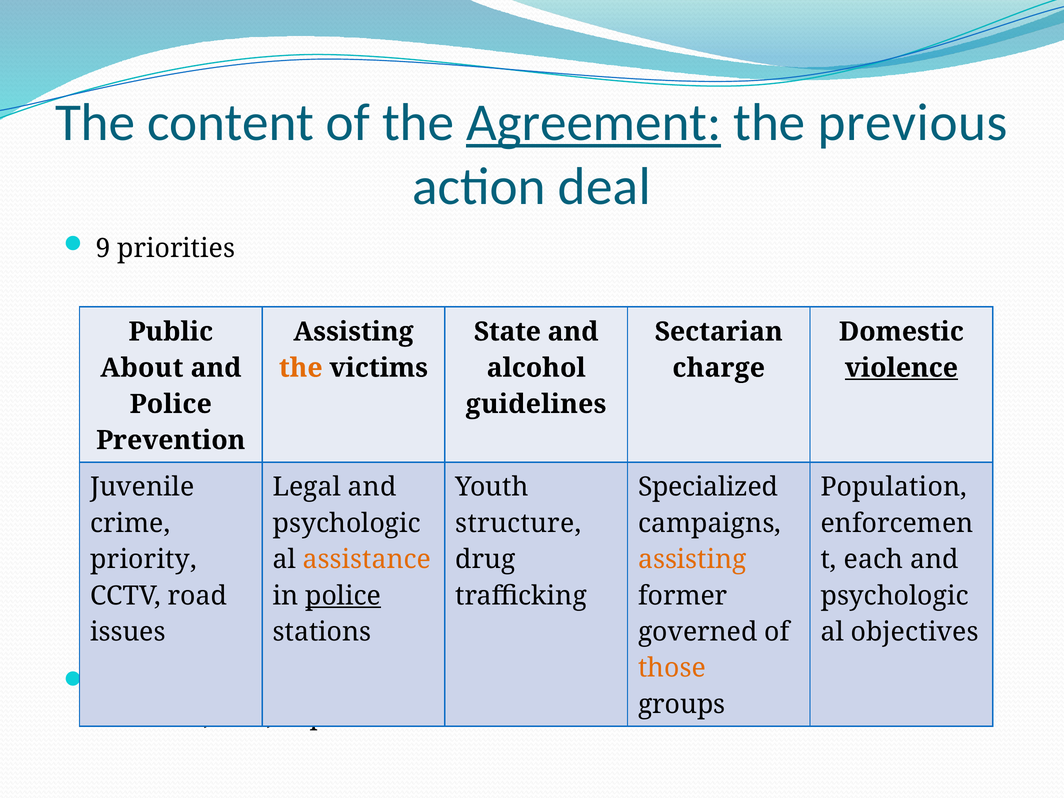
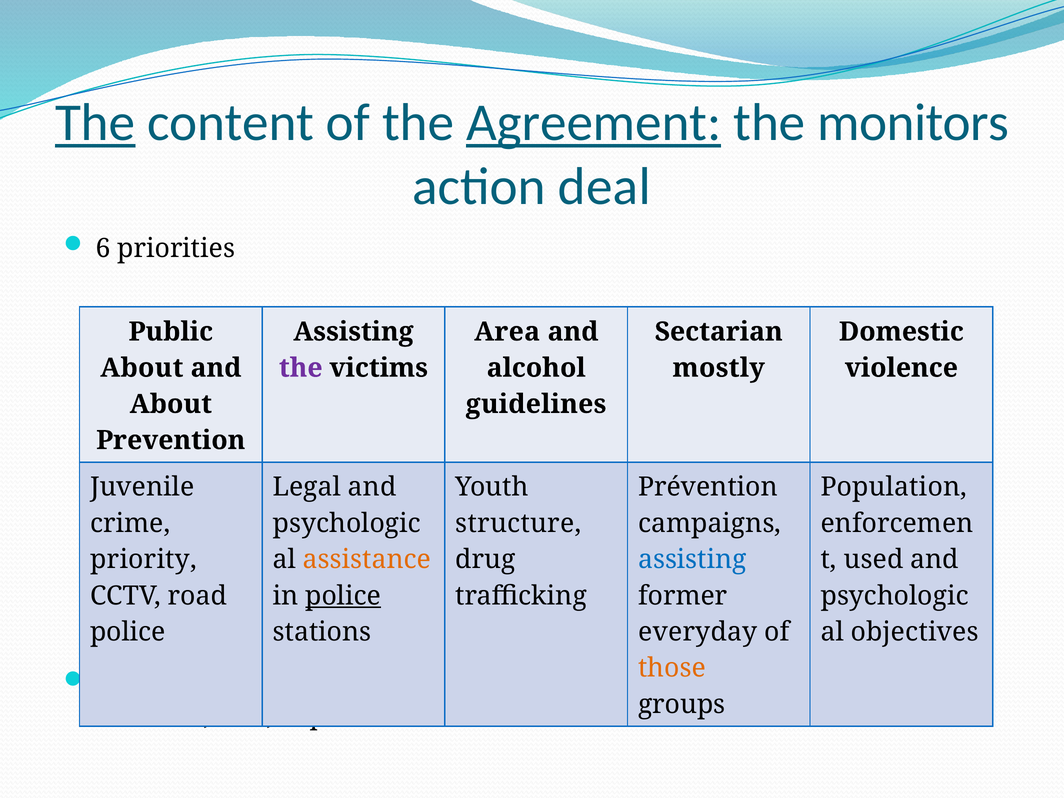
The at (95, 123) underline: none -> present
previous: previous -> monitors
9: 9 -> 6
State: State -> Area
the at (301, 368) colour: orange -> purple
charge at (719, 368): charge -> mostly
violence underline: present -> none
Police at (171, 404): Police -> About
Specialized: Specialized -> Prévention
assisting at (692, 560) colour: orange -> blue
each at (873, 560): each -> used
issues at (128, 632): issues -> police
governed: governed -> everyday
